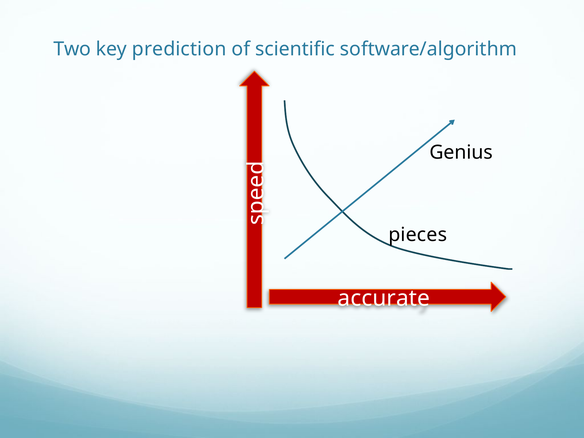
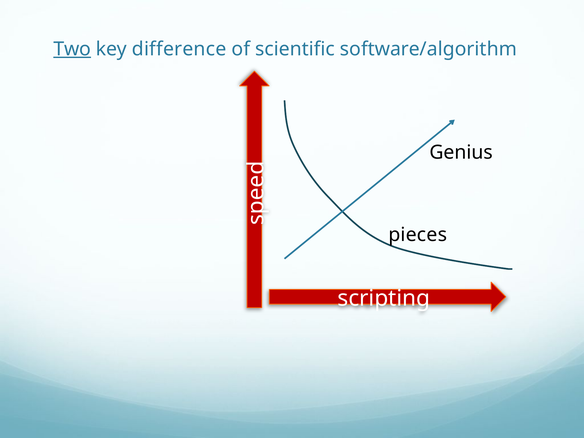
Two underline: none -> present
prediction: prediction -> difference
accurate: accurate -> scripting
